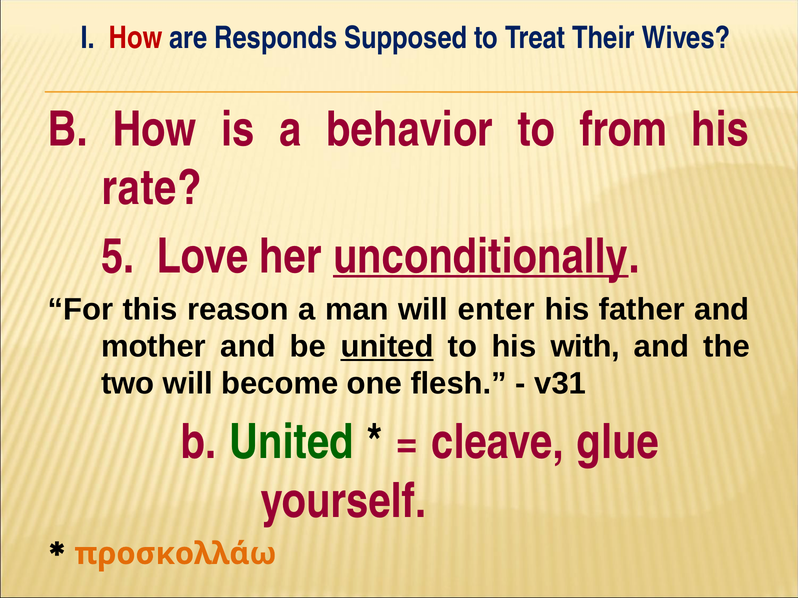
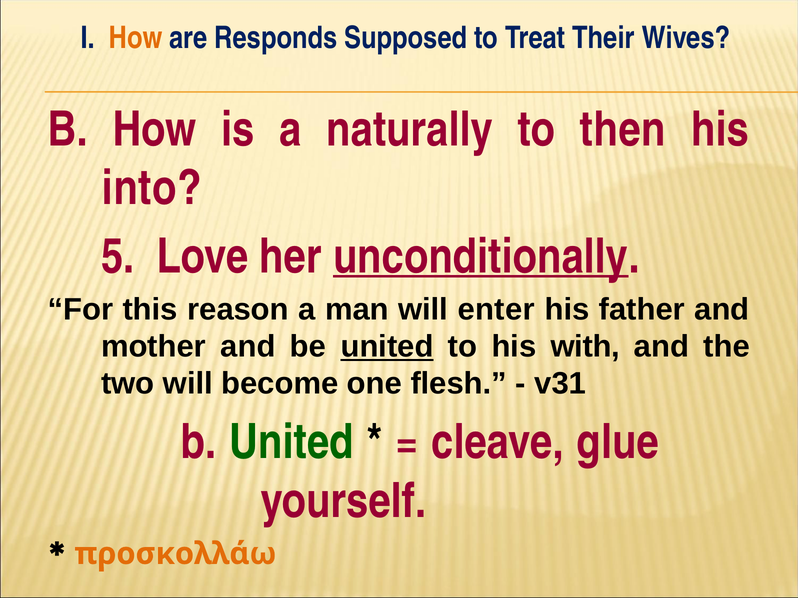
How at (136, 38) colour: red -> orange
behavior: behavior -> naturally
from: from -> then
rate: rate -> into
